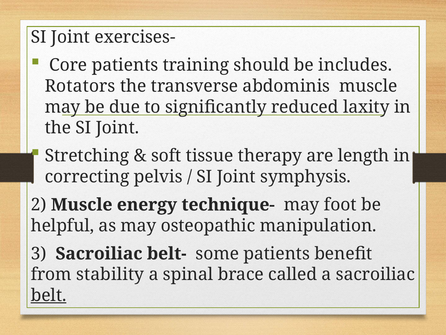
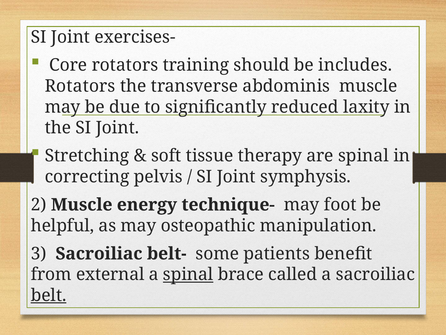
Core patients: patients -> rotators
are length: length -> spinal
stability: stability -> external
spinal at (188, 274) underline: none -> present
